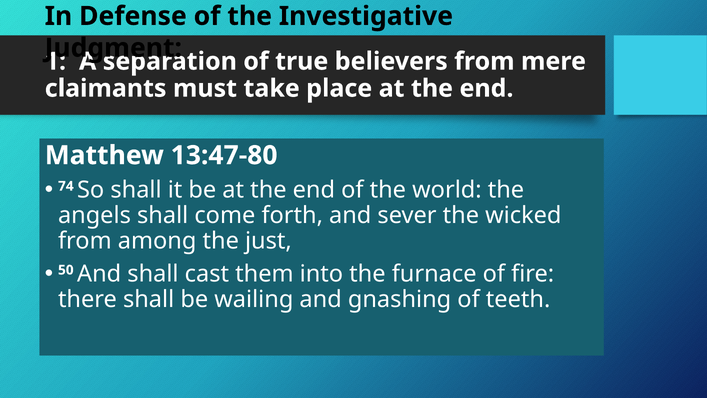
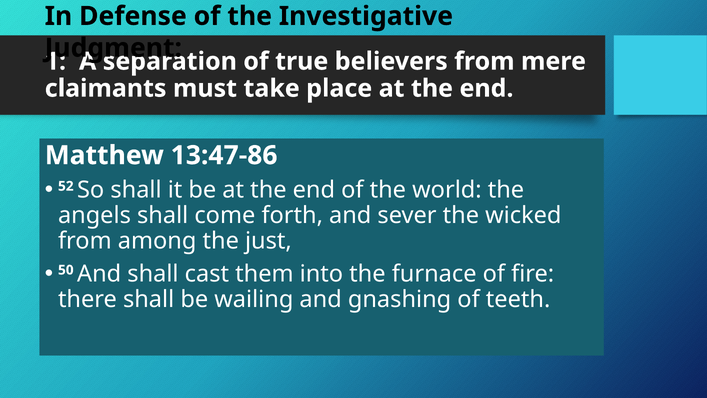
13:47-80: 13:47-80 -> 13:47-86
74: 74 -> 52
